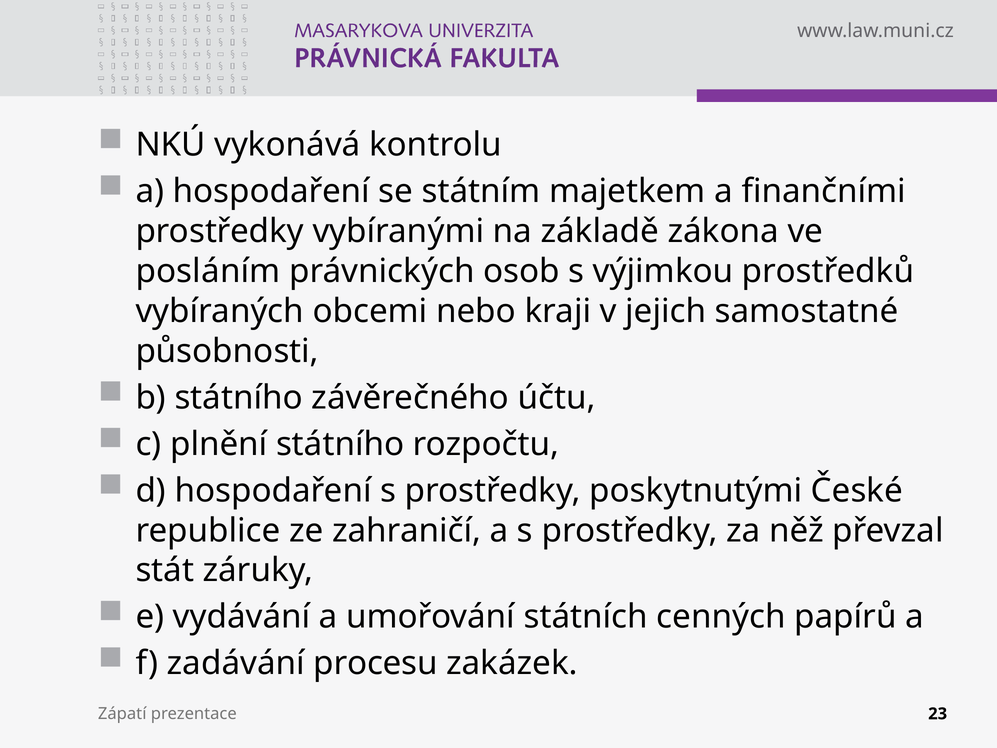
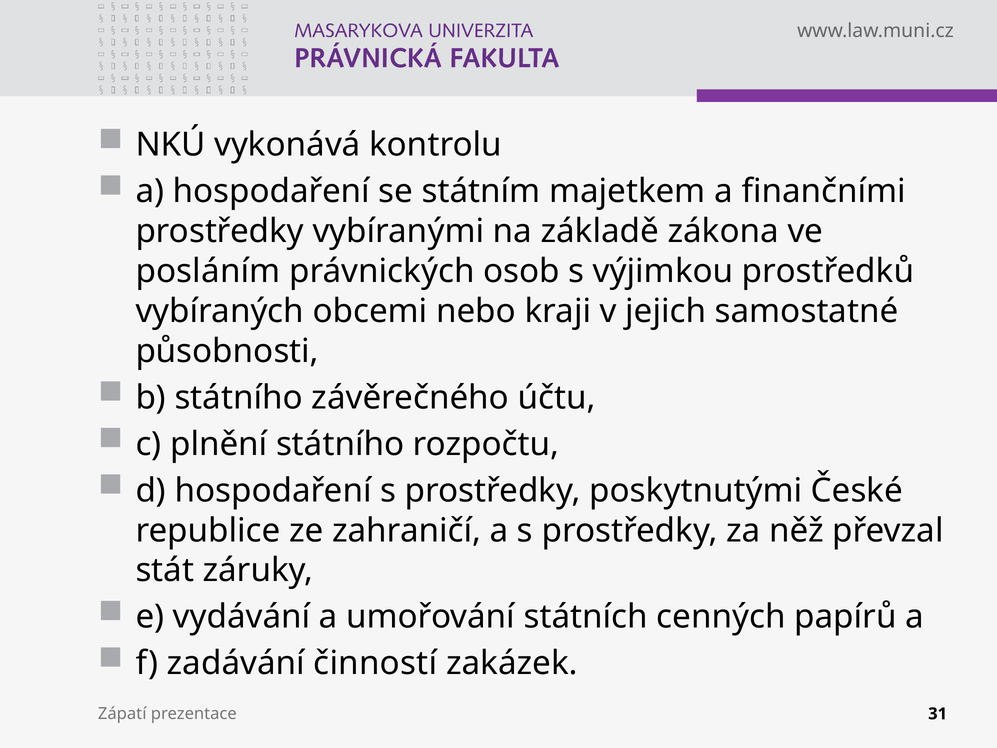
procesu: procesu -> činností
23: 23 -> 31
